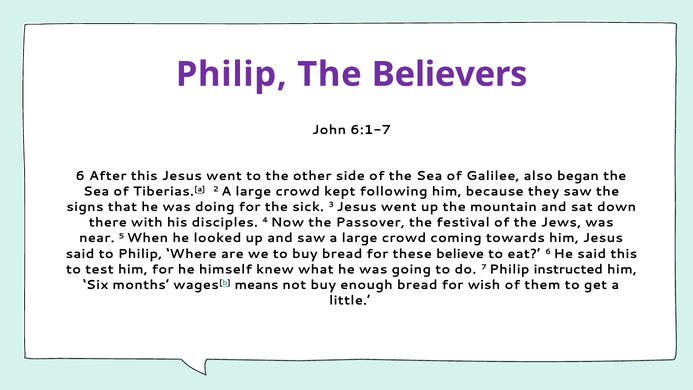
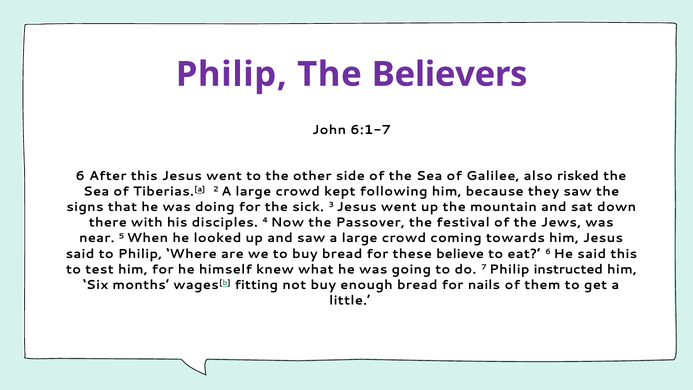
began: began -> risked
means: means -> fitting
wish: wish -> nails
